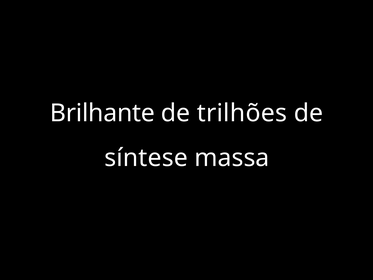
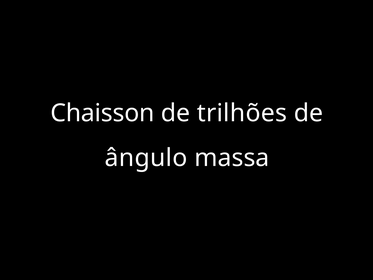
Brilhante: Brilhante -> Chaisson
síntese: síntese -> ângulo
